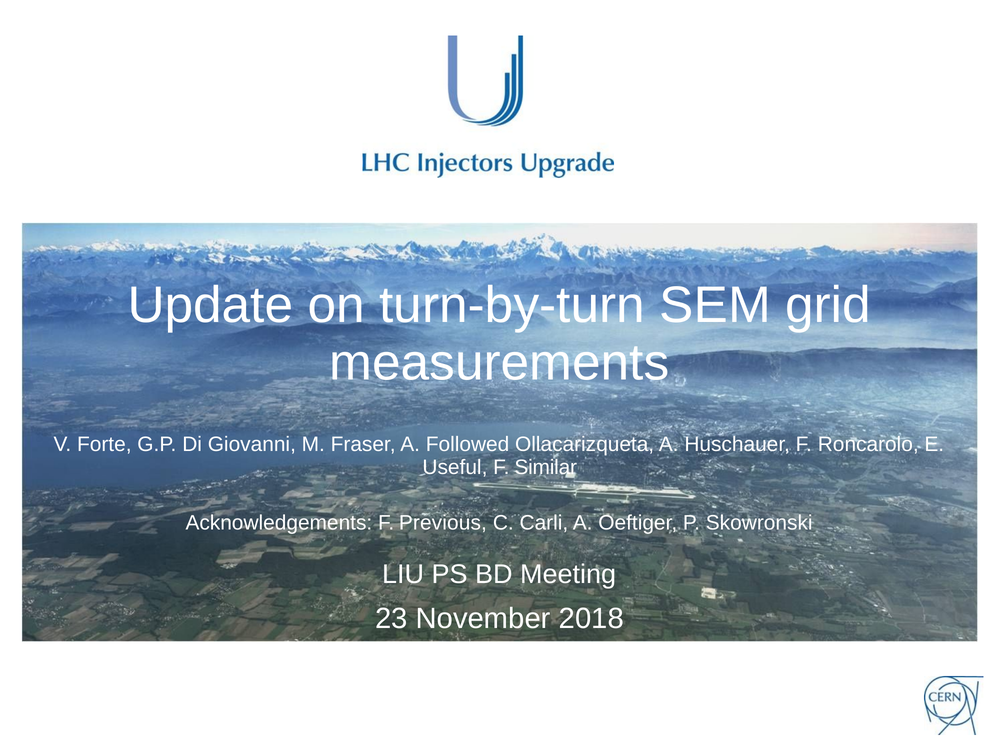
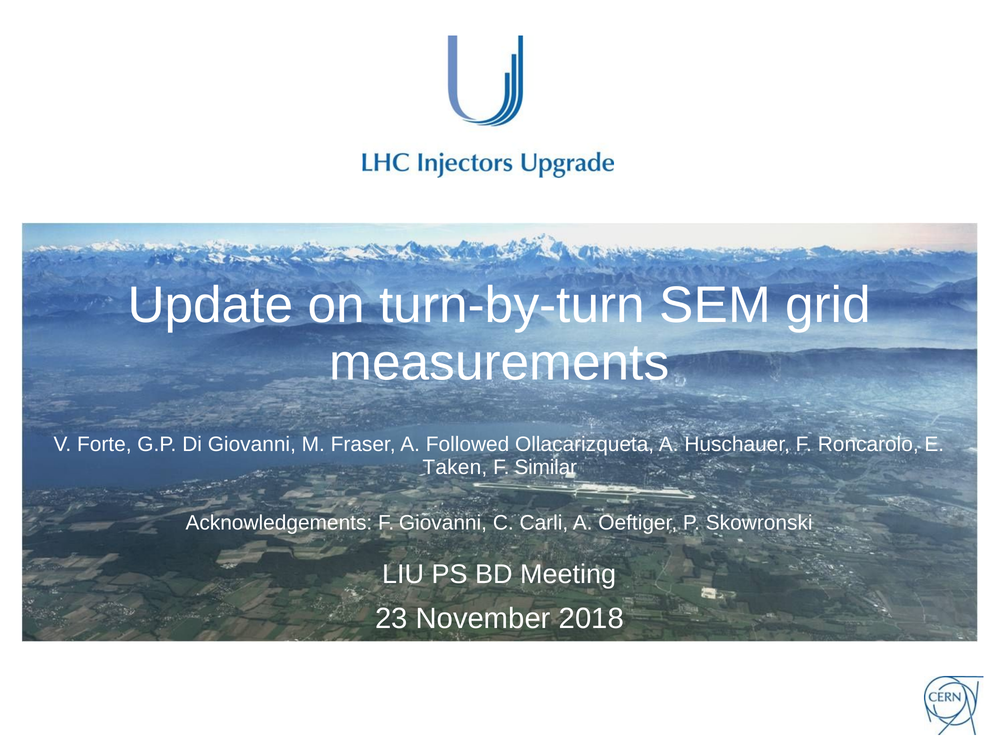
Useful: Useful -> Taken
F Previous: Previous -> Giovanni
